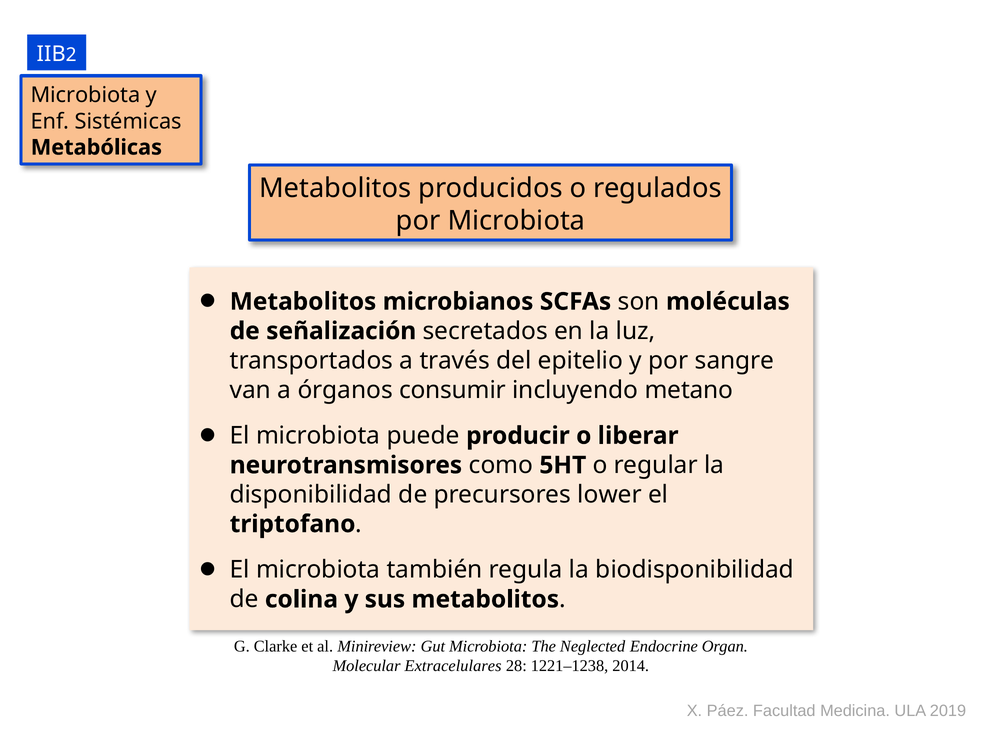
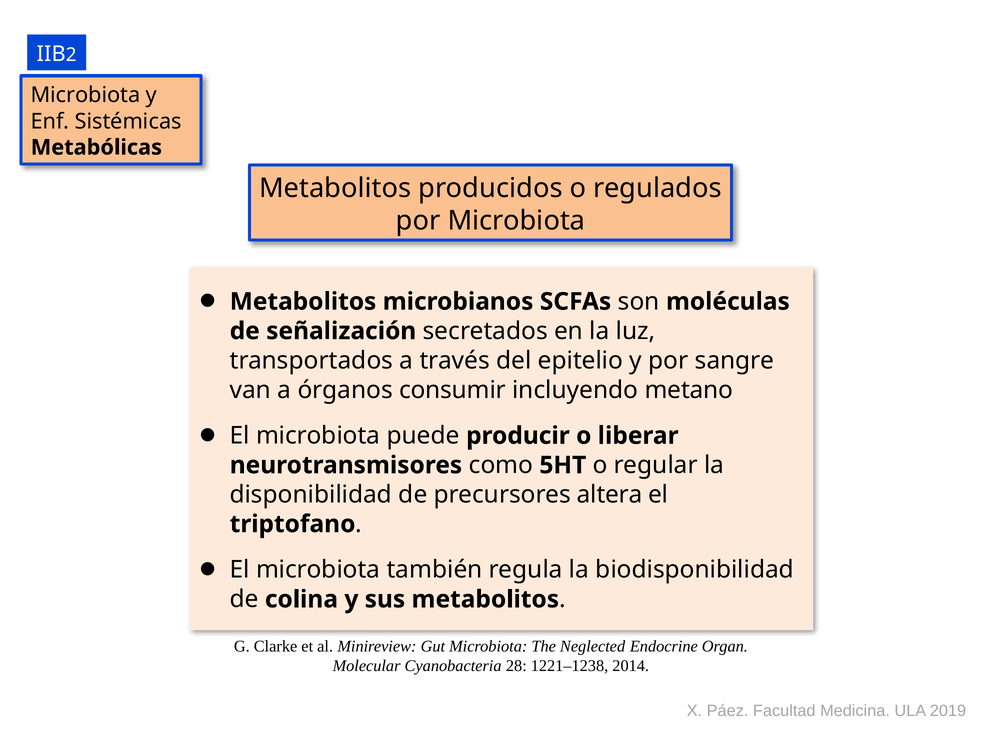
lower: lower -> altera
Extracelulares: Extracelulares -> Cyanobacteria
